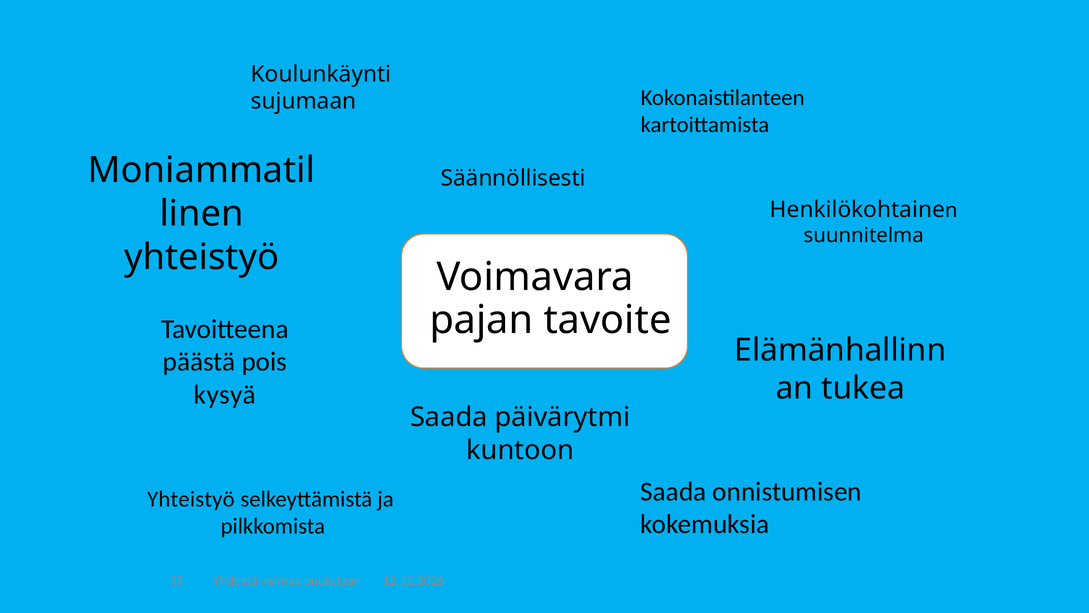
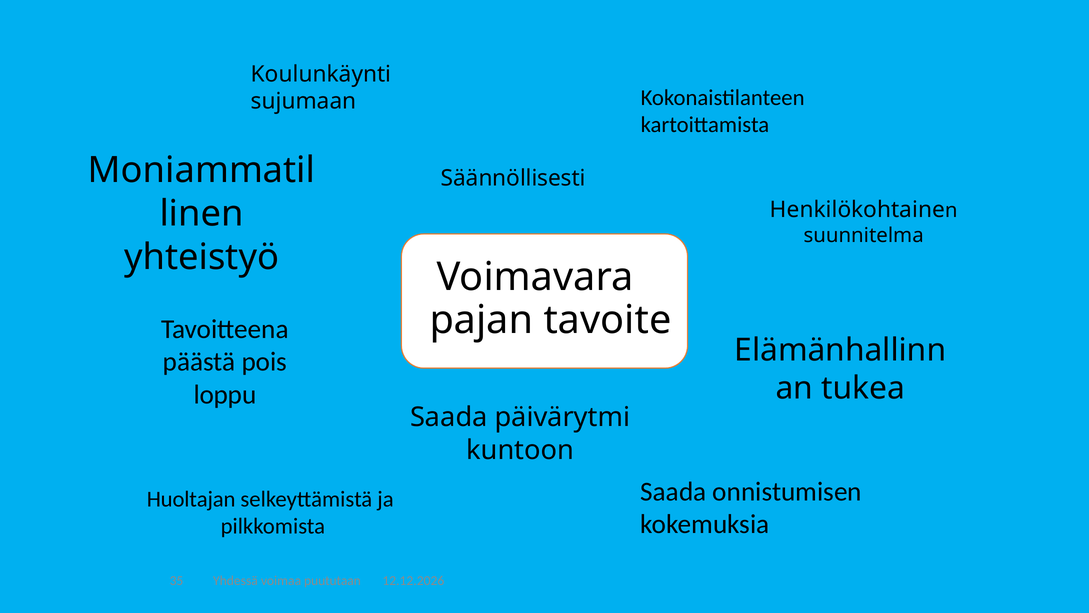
kysyä: kysyä -> loppu
Yhteistyö at (191, 499): Yhteistyö -> Huoltajan
